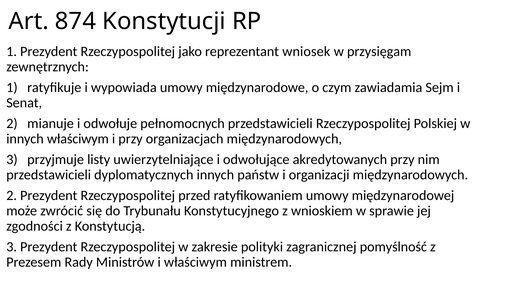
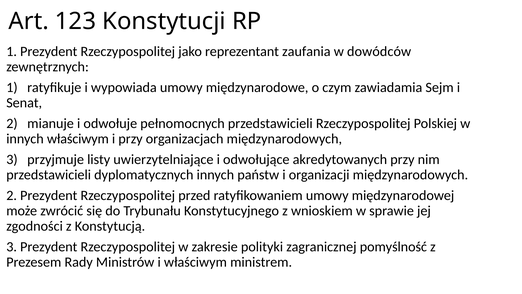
874: 874 -> 123
wniosek: wniosek -> zaufania
przysięgam: przysięgam -> dowódców
